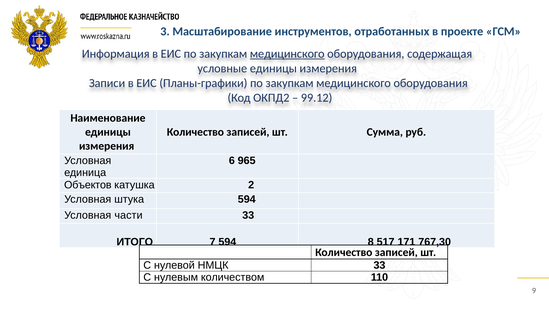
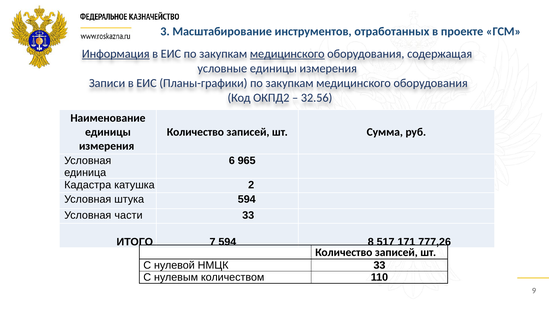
Информация underline: none -> present
99.12: 99.12 -> 32.56
Объектов: Объектов -> Кадастра
767,30: 767,30 -> 777,26
